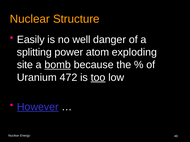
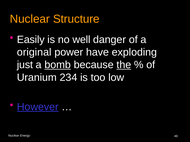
splitting: splitting -> original
atom: atom -> have
site: site -> just
the underline: none -> present
472: 472 -> 234
too underline: present -> none
